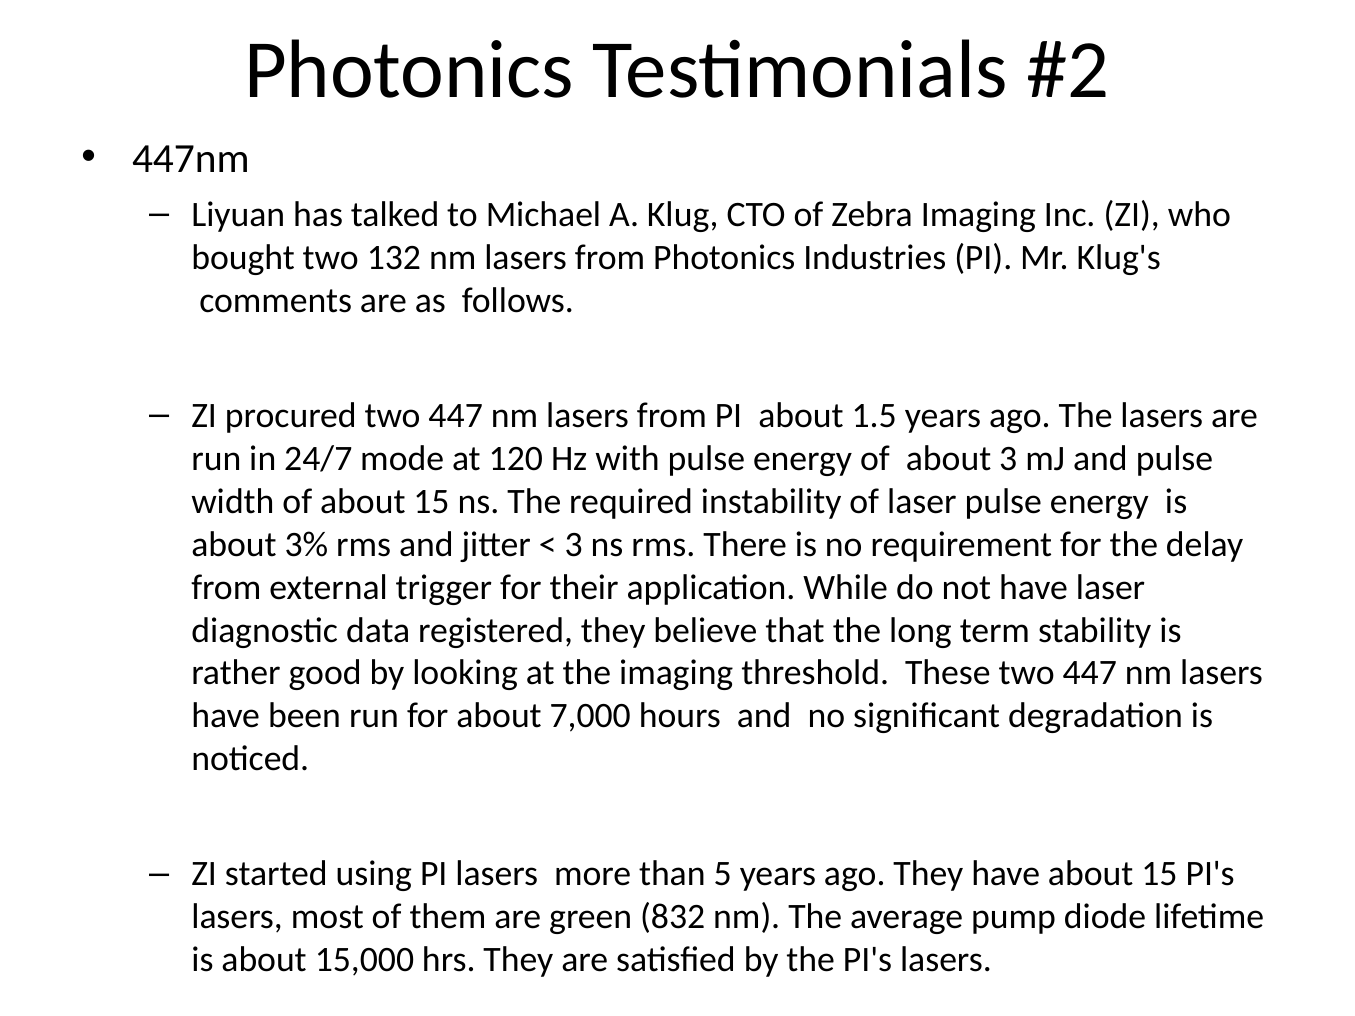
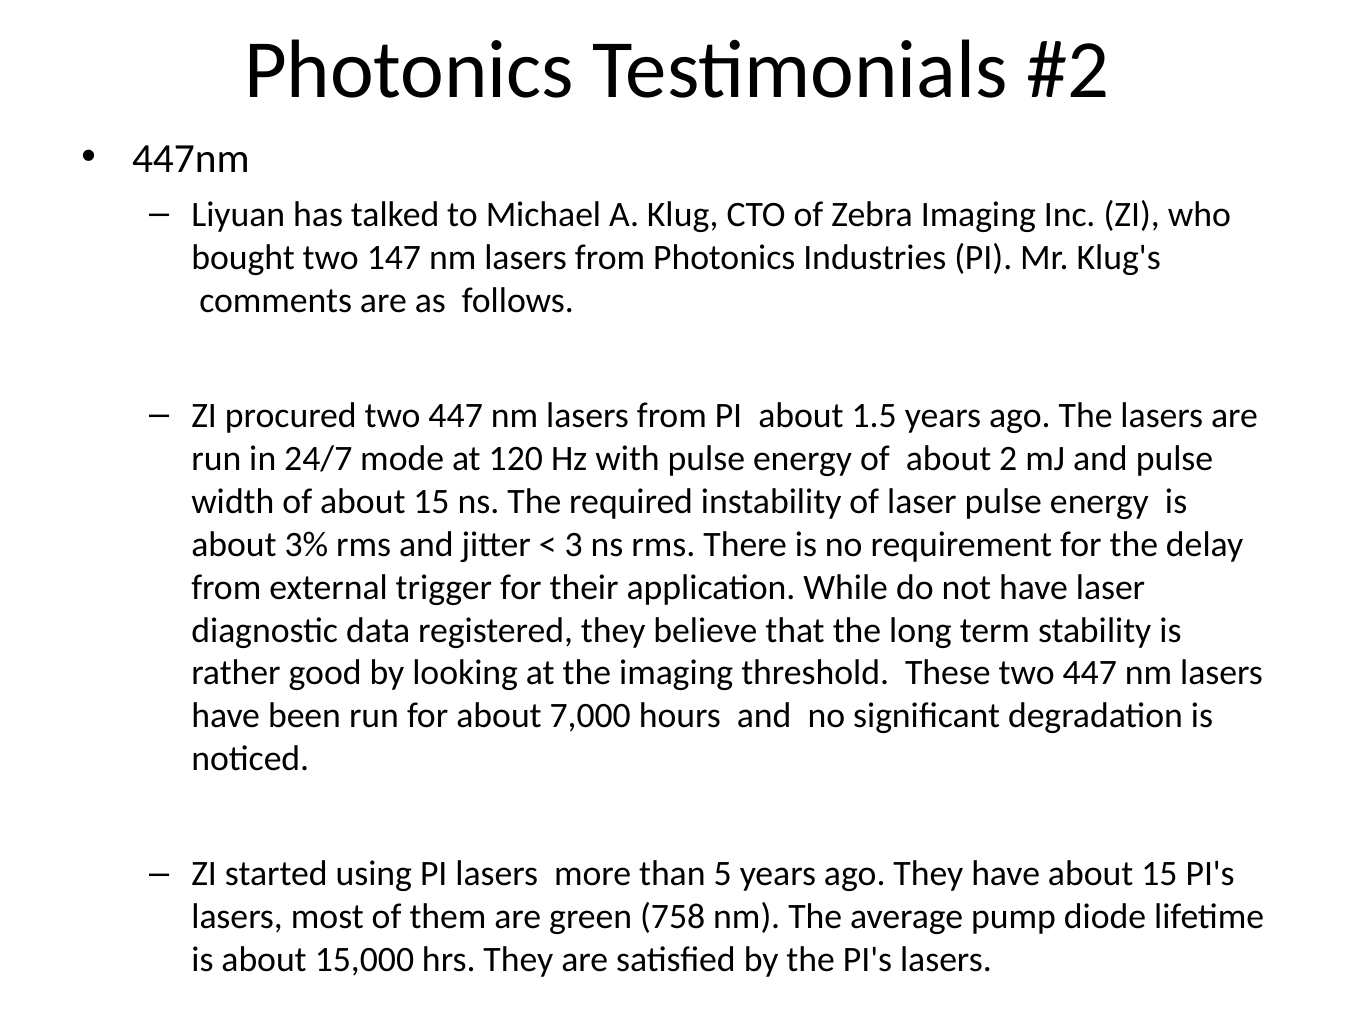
132: 132 -> 147
about 3: 3 -> 2
832: 832 -> 758
